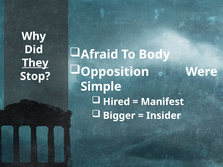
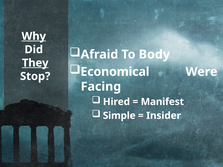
Why underline: none -> present
Opposition: Opposition -> Economical
Simple: Simple -> Facing
Bigger: Bigger -> Simple
